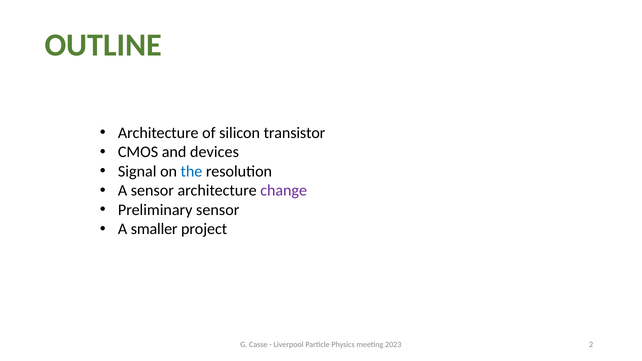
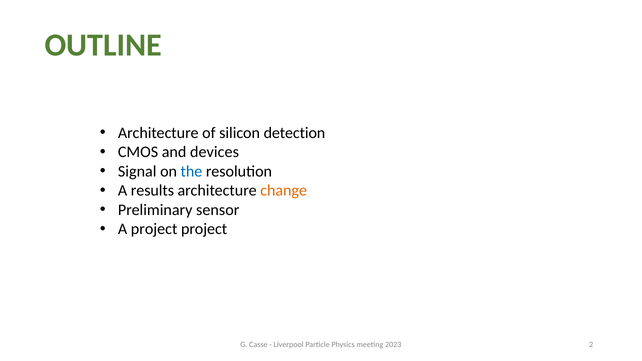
transistor: transistor -> detection
A sensor: sensor -> results
change colour: purple -> orange
A smaller: smaller -> project
